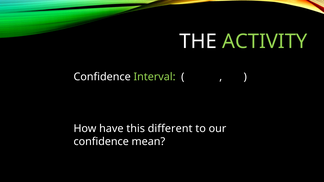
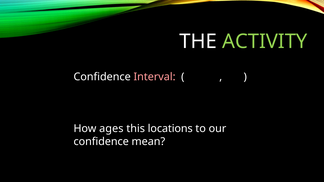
Interval colour: light green -> pink
have: have -> ages
different: different -> locations
